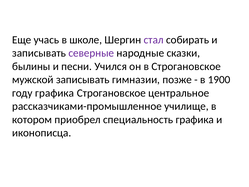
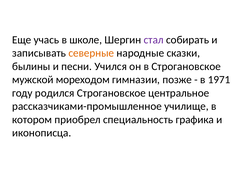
северные colour: purple -> orange
мужской записывать: записывать -> мореходом
1900: 1900 -> 1971
году графика: графика -> родился
